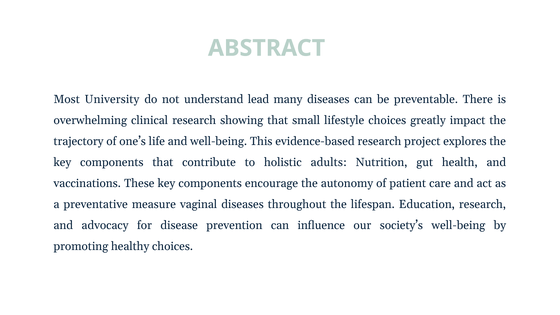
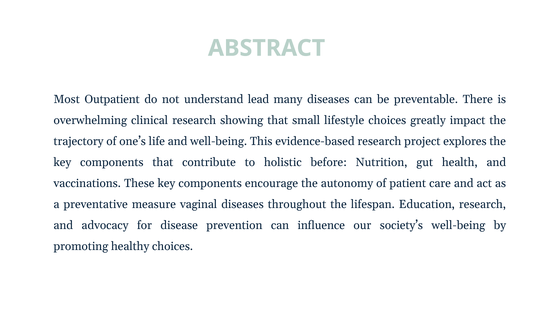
University: University -> Outpatient
adults: adults -> before
